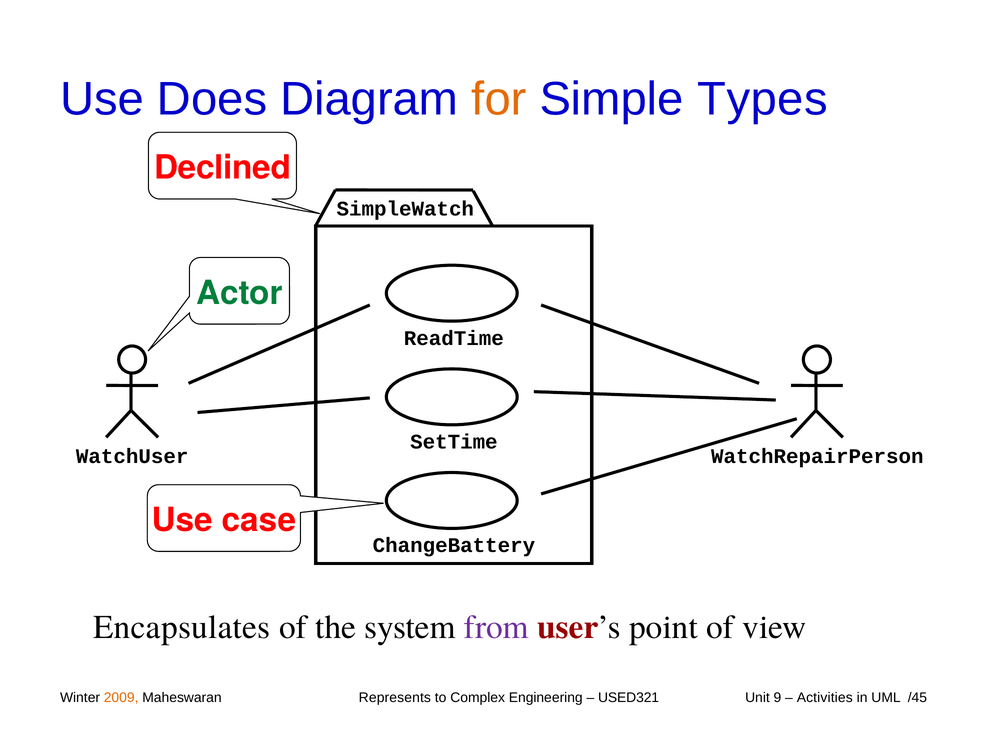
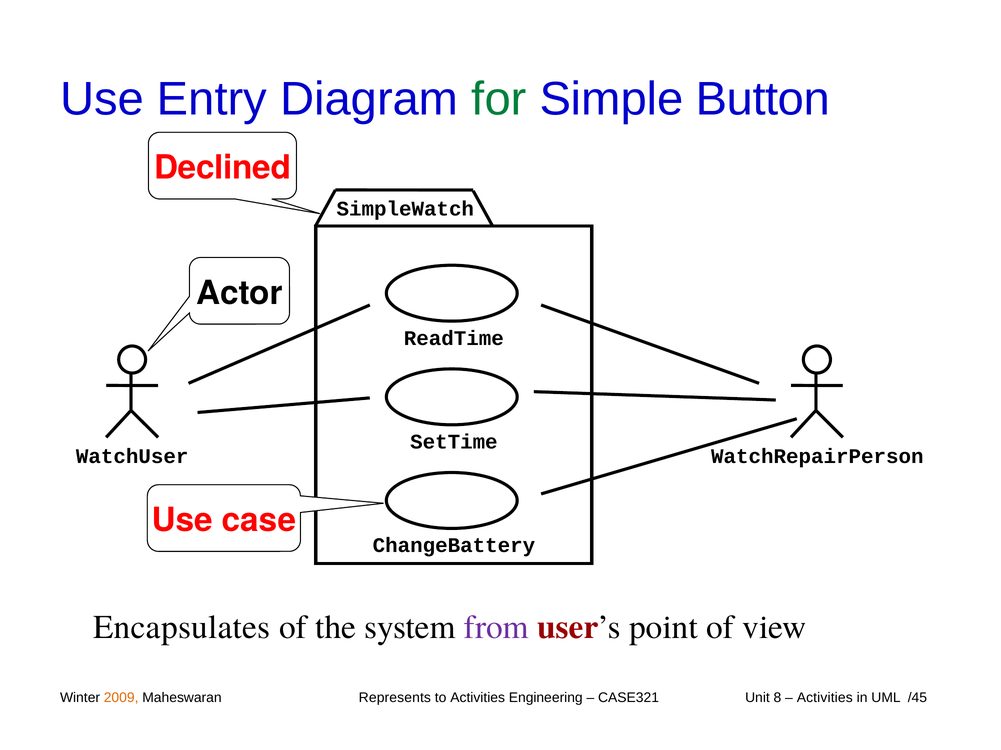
Does: Does -> Entry
for colour: orange -> green
Types: Types -> Button
Actor colour: green -> black
to Complex: Complex -> Activities
USED321: USED321 -> CASE321
9: 9 -> 8
